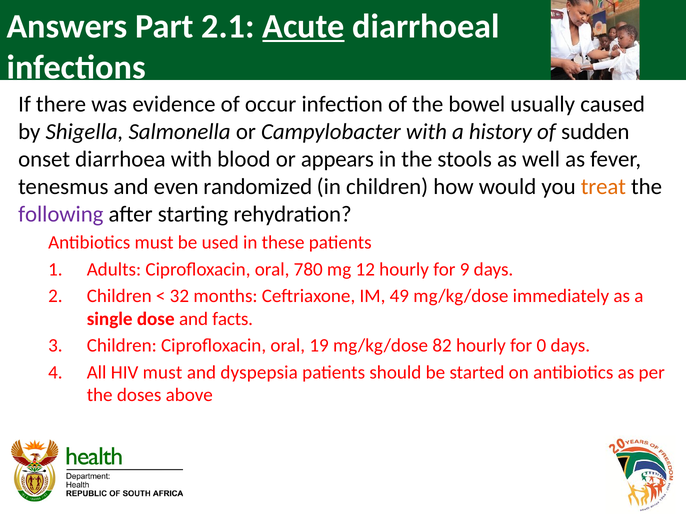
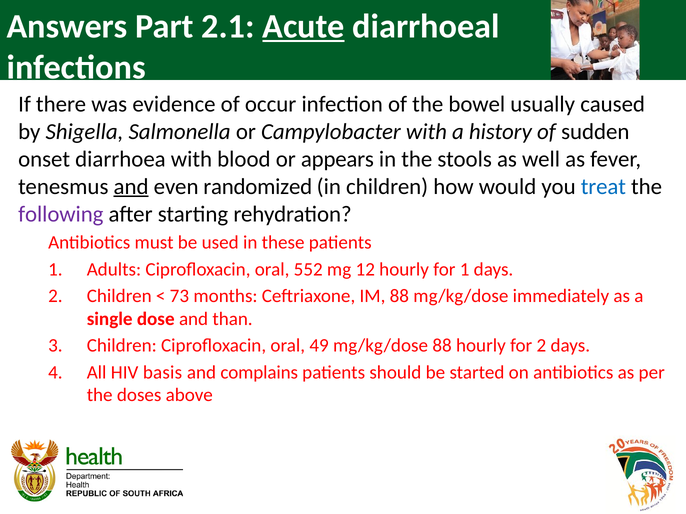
and at (131, 187) underline: none -> present
treat colour: orange -> blue
780: 780 -> 552
for 9: 9 -> 1
32: 32 -> 73
IM 49: 49 -> 88
facts: facts -> than
19: 19 -> 49
mg/kg/dose 82: 82 -> 88
for 0: 0 -> 2
HIV must: must -> basis
dyspepsia: dyspepsia -> complains
